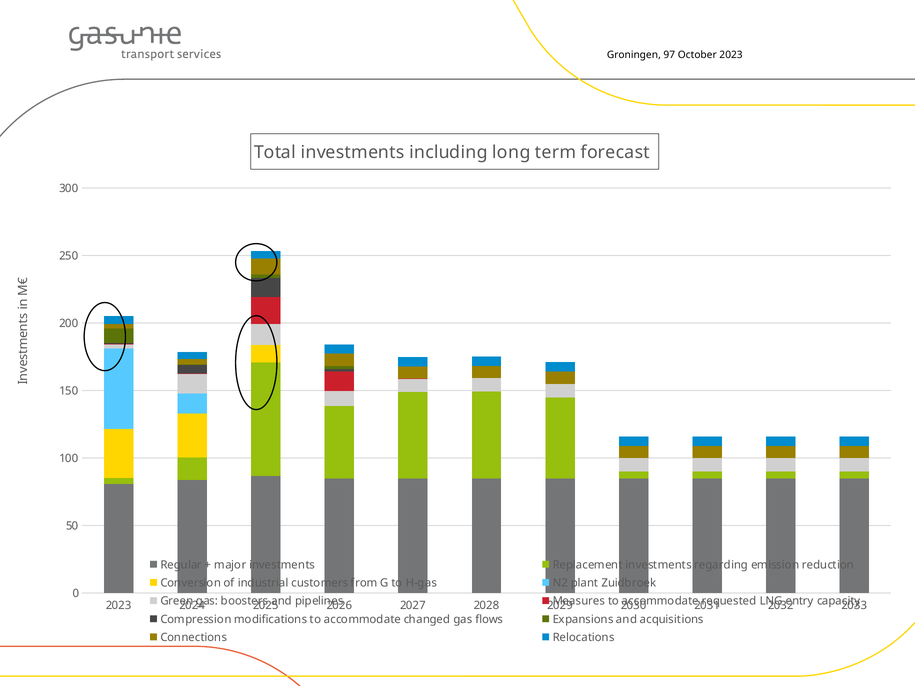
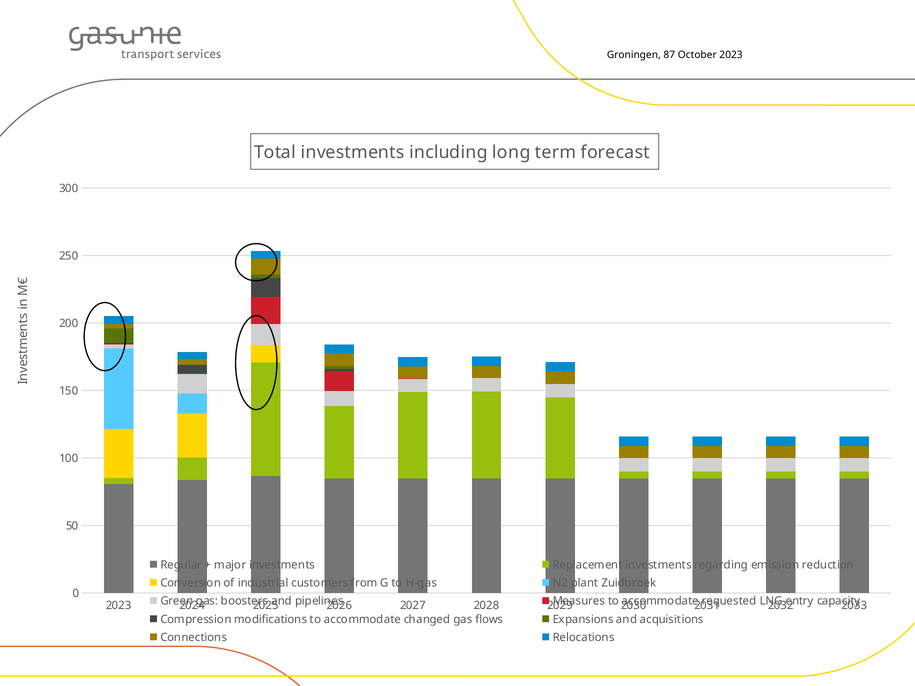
97: 97 -> 87
